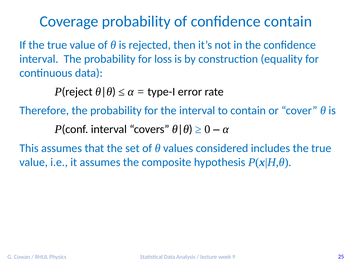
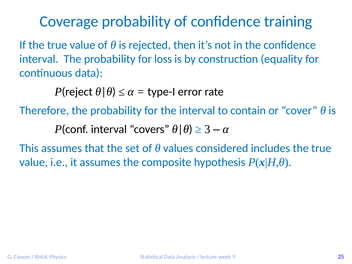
confidence contain: contain -> training
0: 0 -> 3
